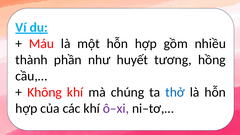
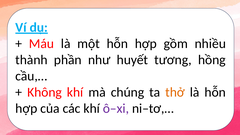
thở colour: blue -> orange
